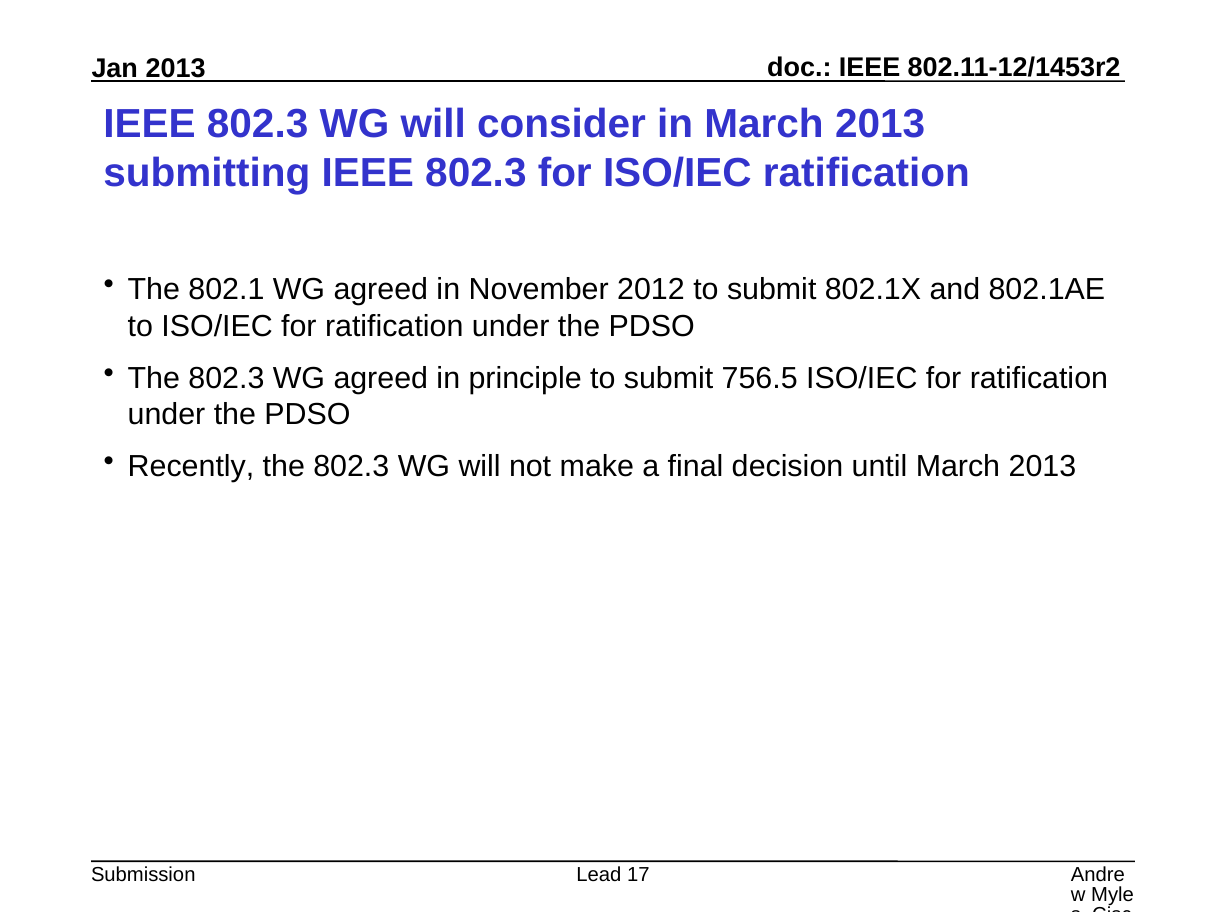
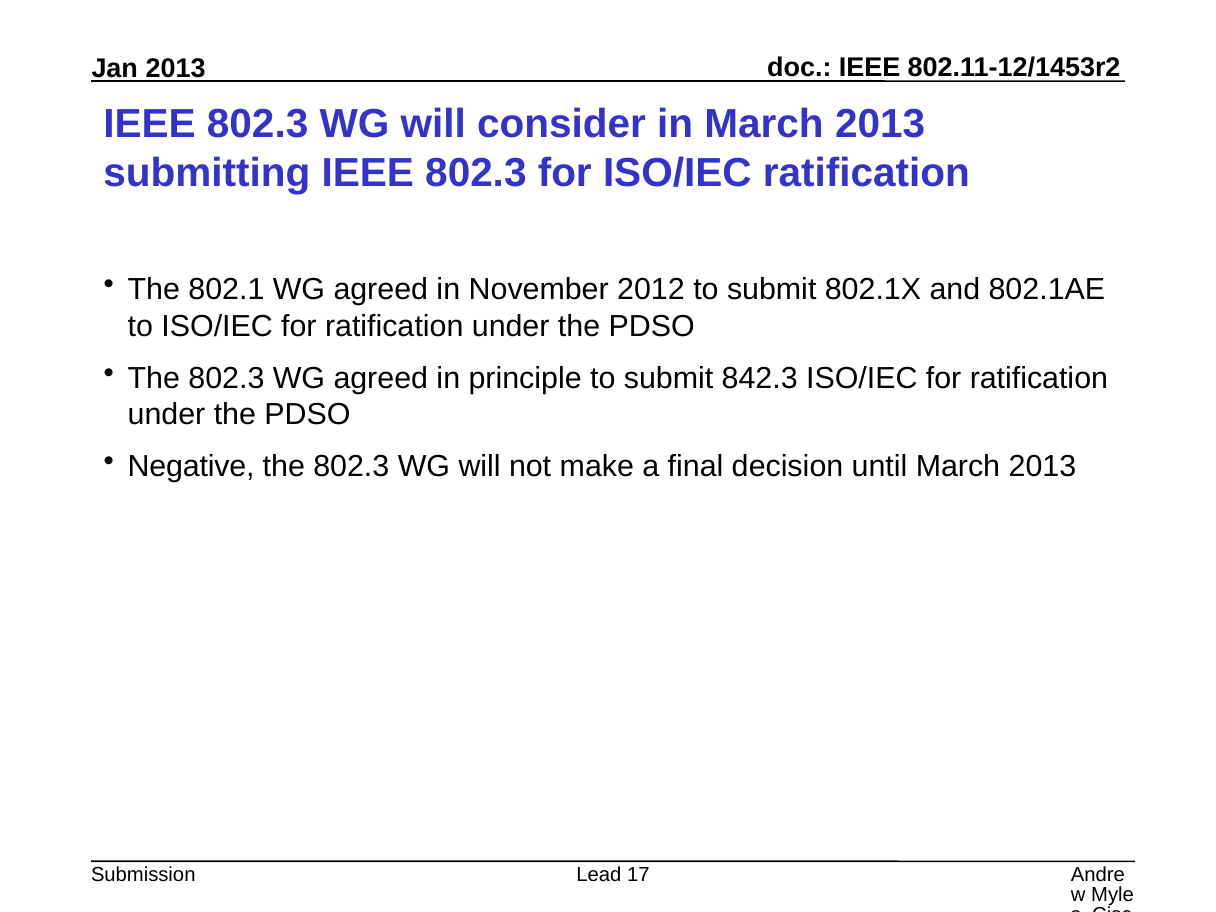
756.5: 756.5 -> 842.3
Recently: Recently -> Negative
